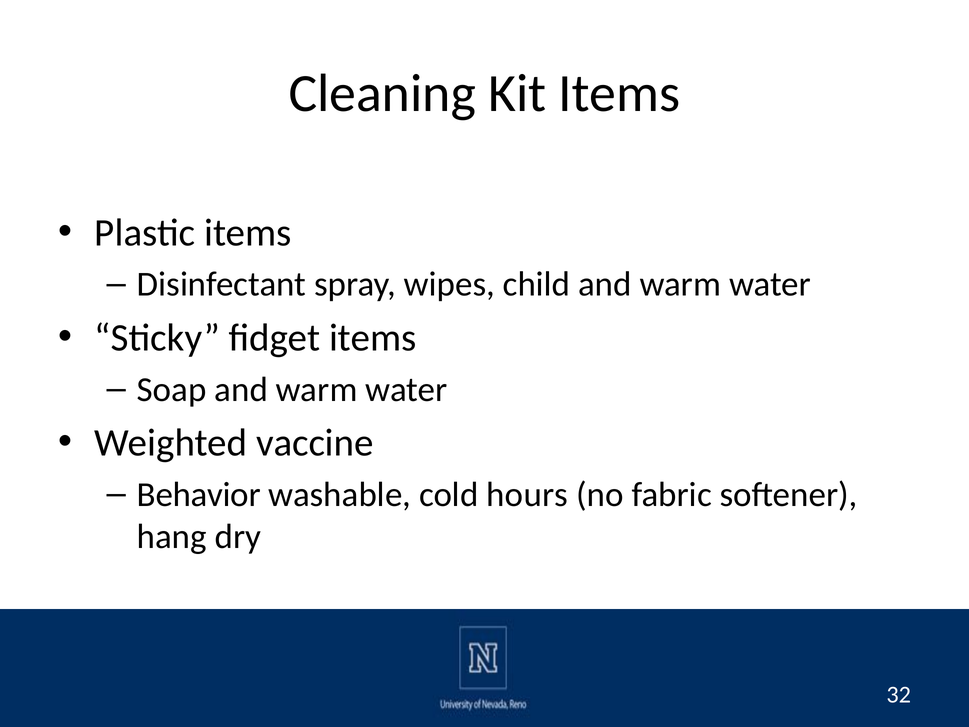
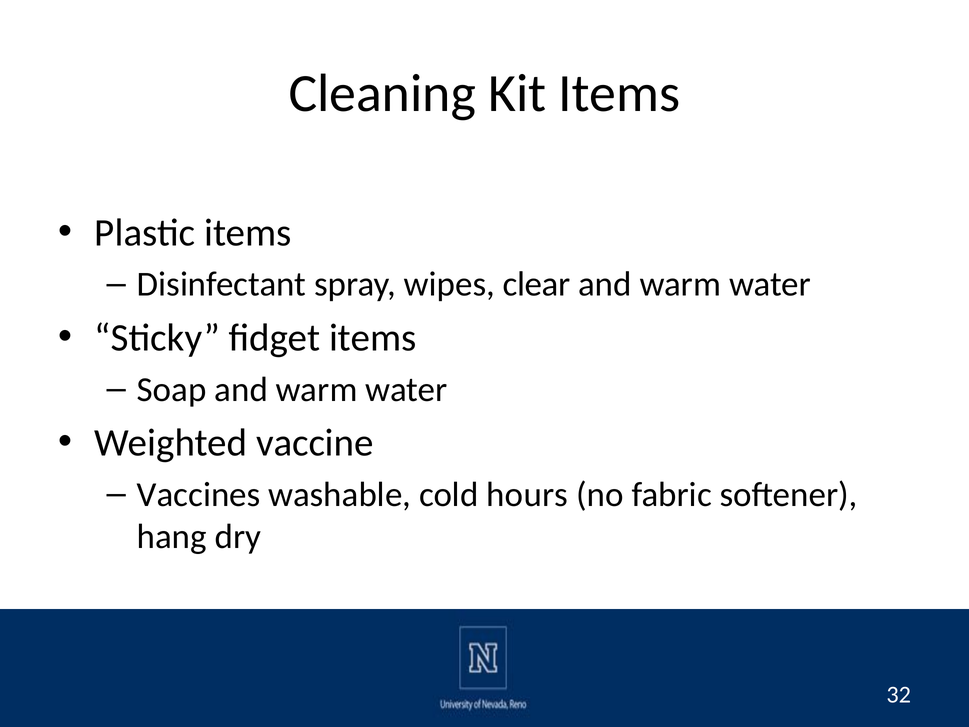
child: child -> clear
Behavior: Behavior -> Vaccines
